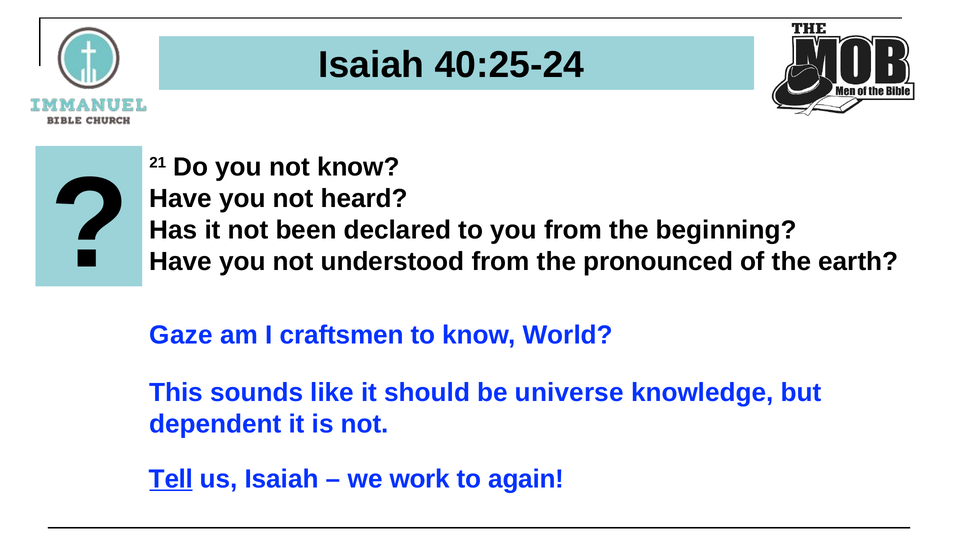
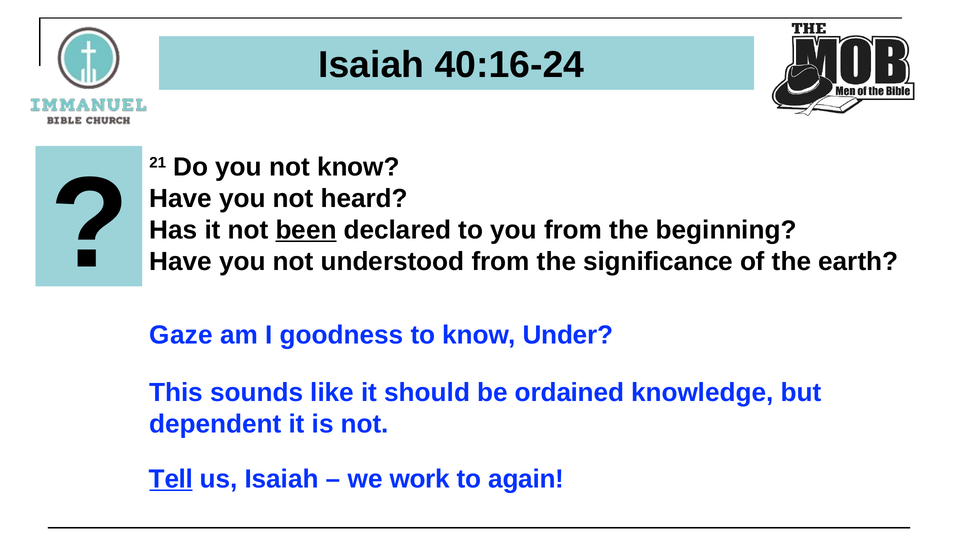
40:25-24: 40:25-24 -> 40:16-24
been underline: none -> present
pronounced: pronounced -> significance
craftsmen: craftsmen -> goodness
World: World -> Under
universe: universe -> ordained
